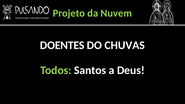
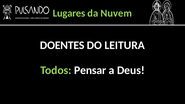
Projeto: Projeto -> Lugares
CHUVAS: CHUVAS -> LEITURA
Santos: Santos -> Pensar
